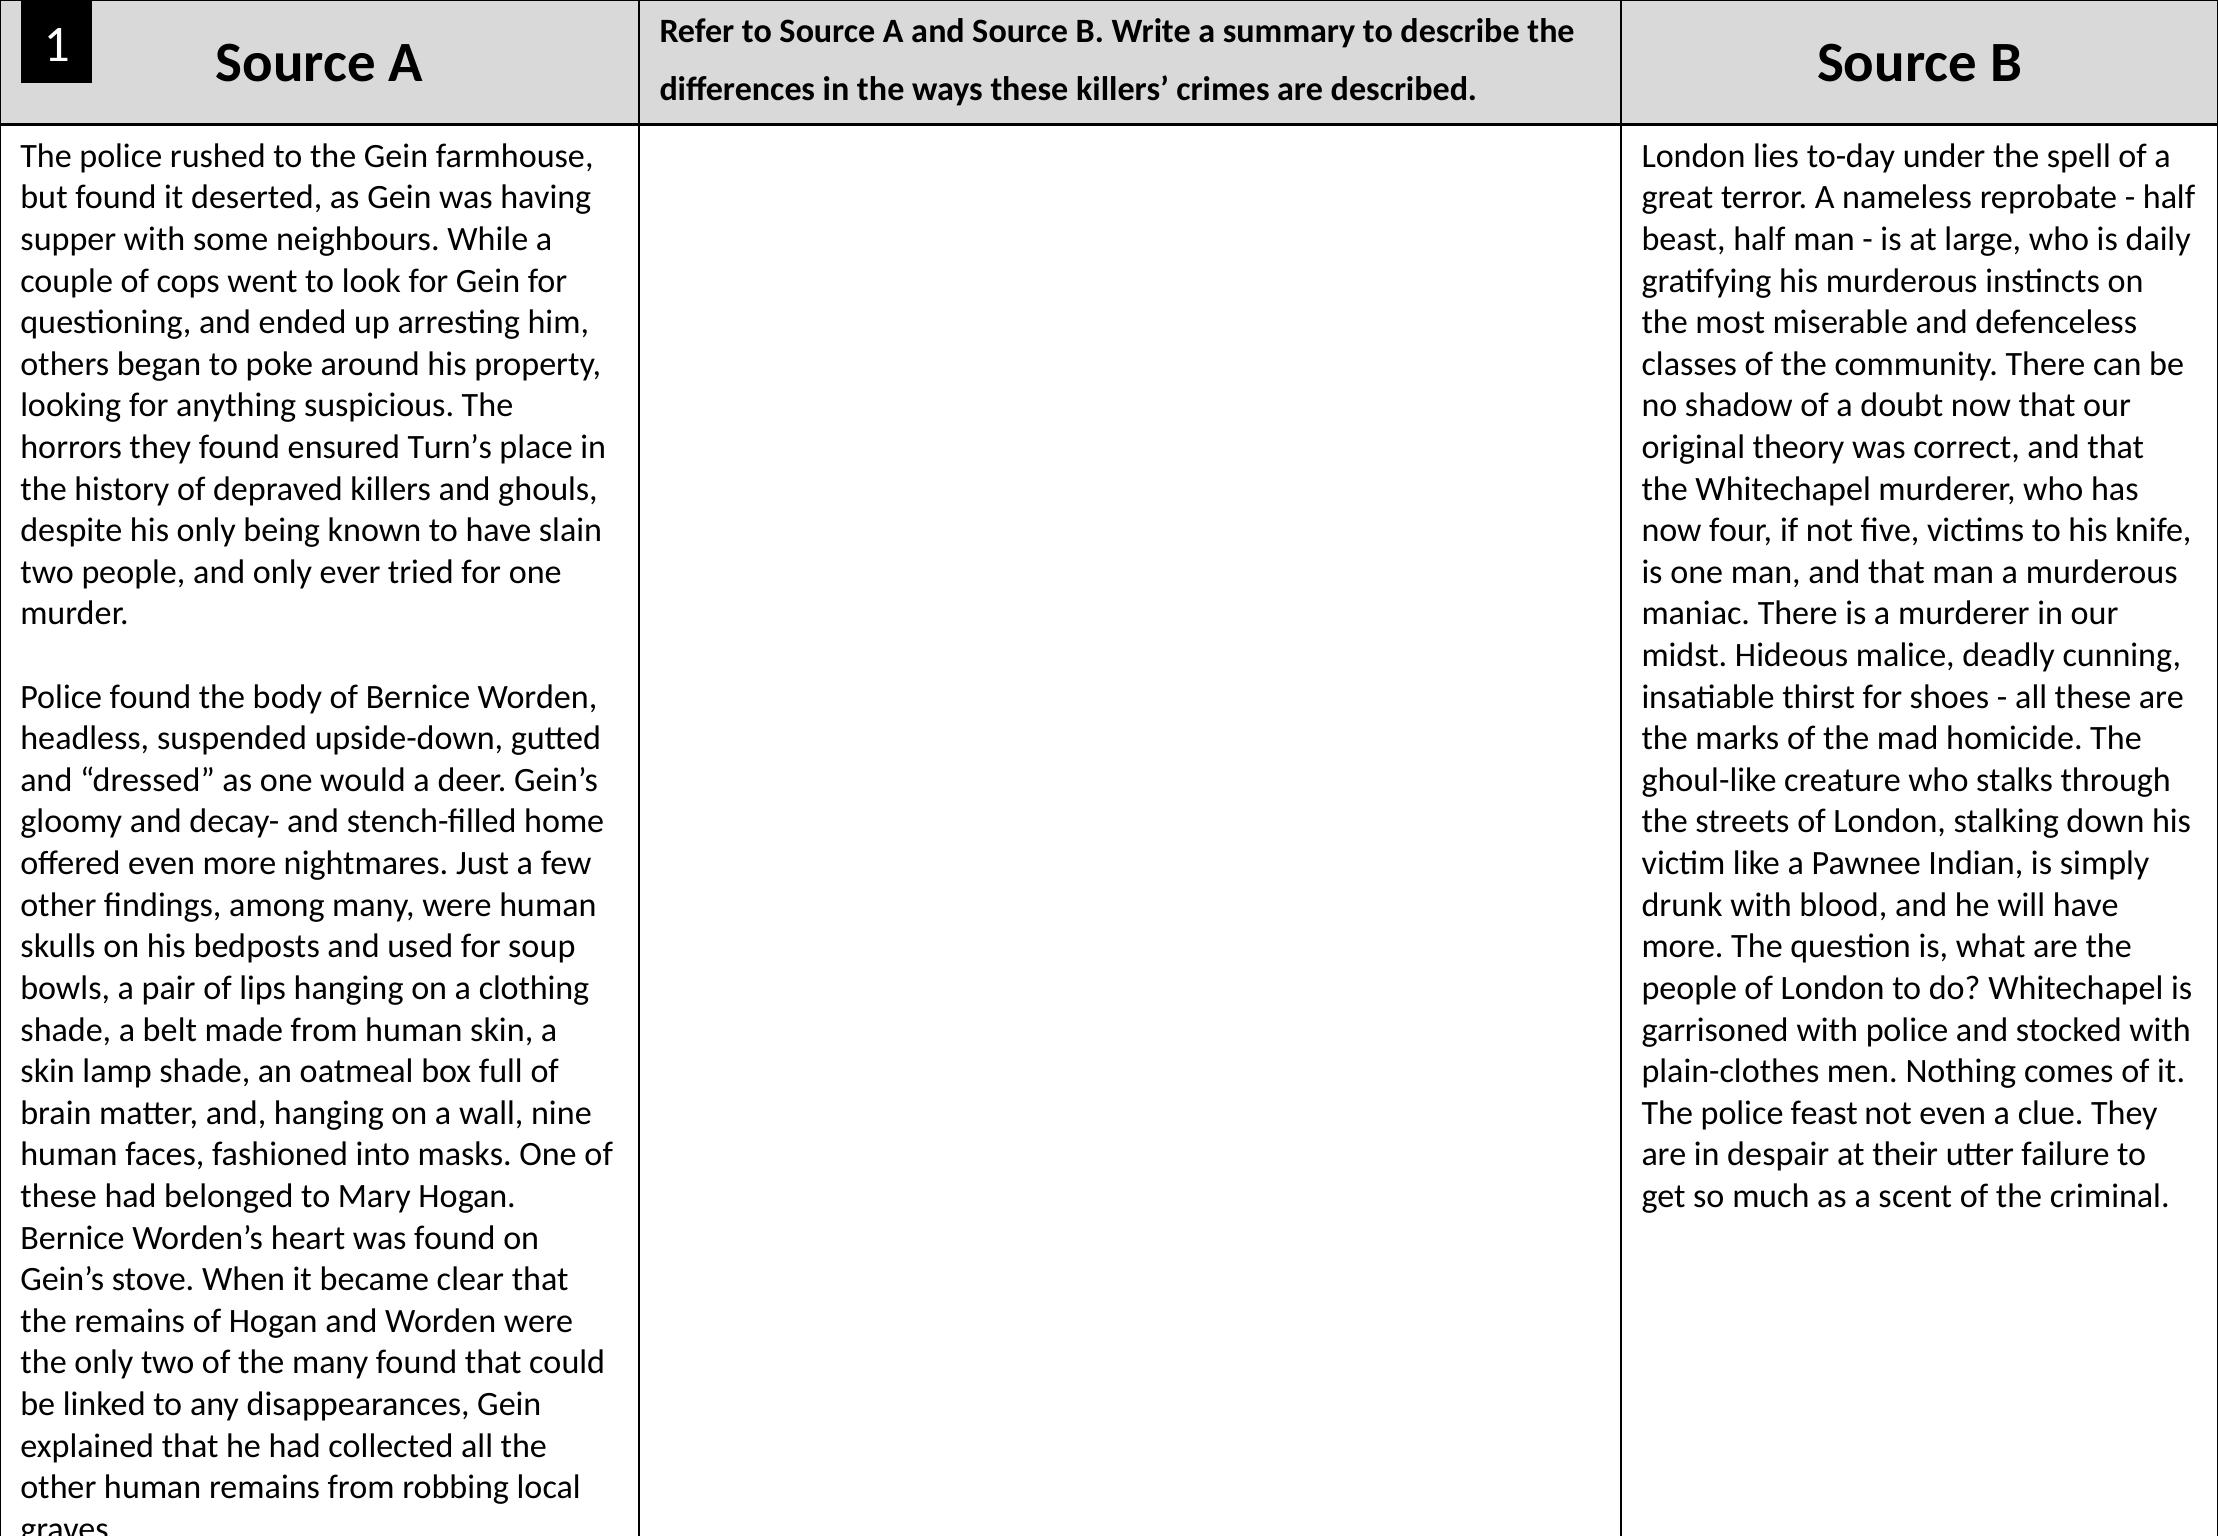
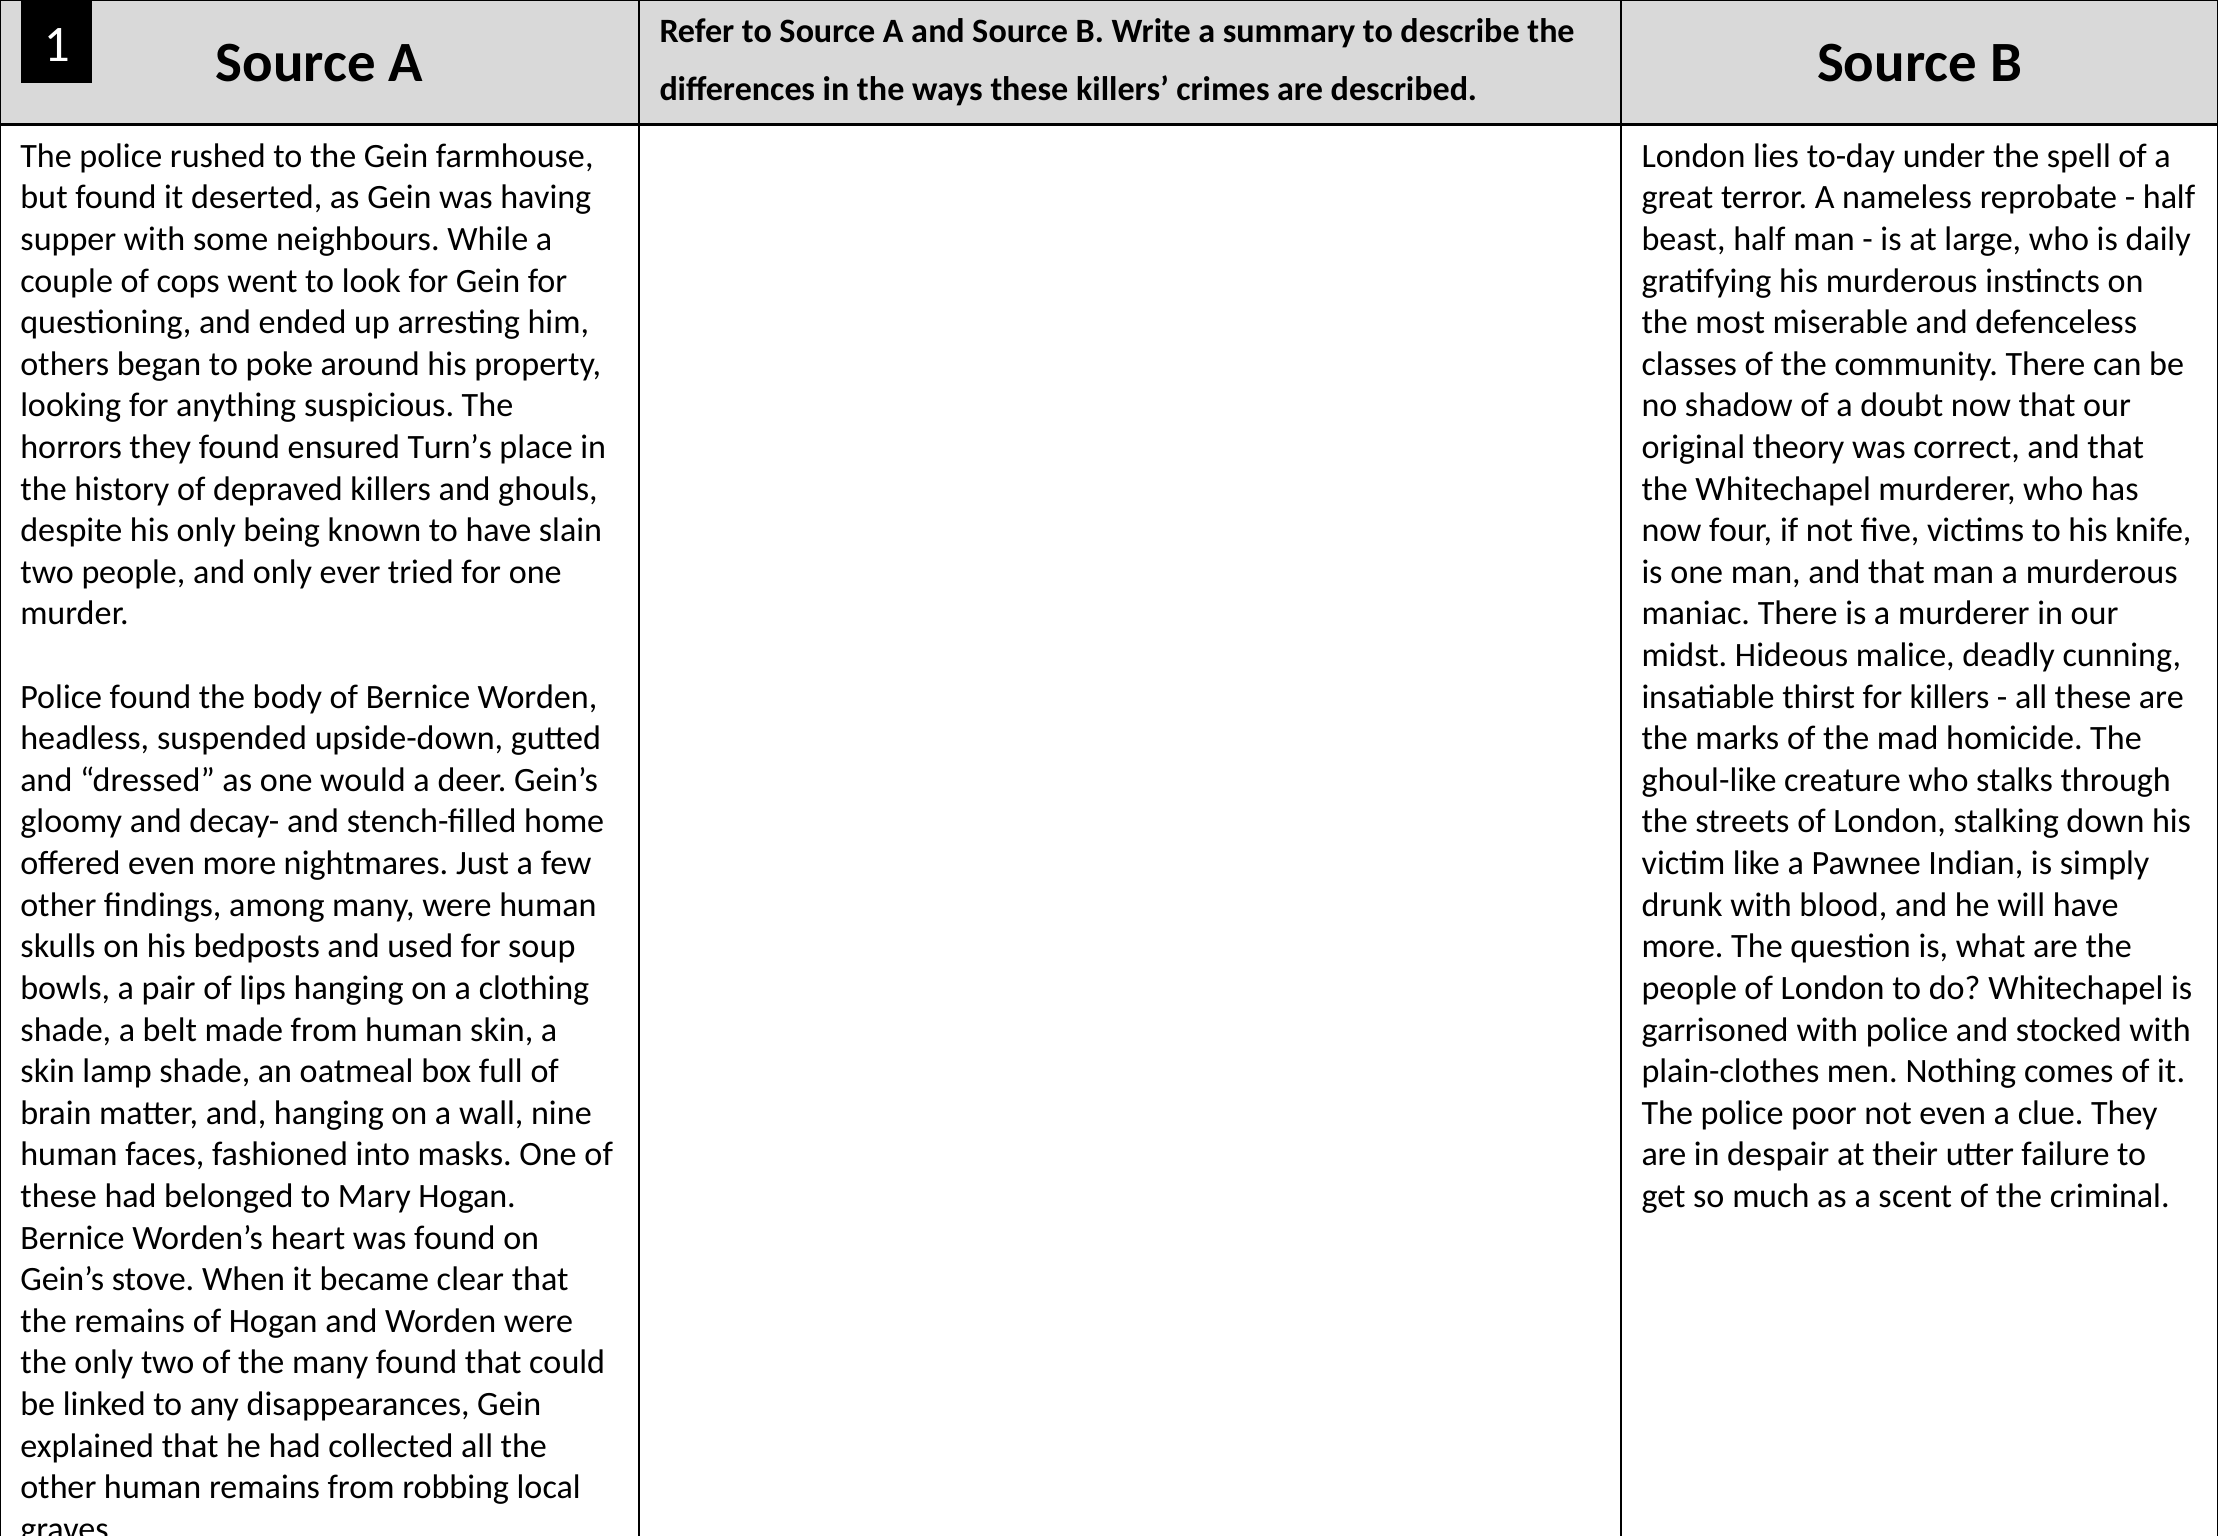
for shoes: shoes -> killers
feast: feast -> poor
